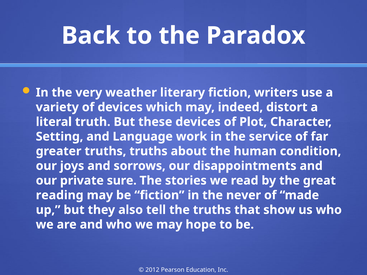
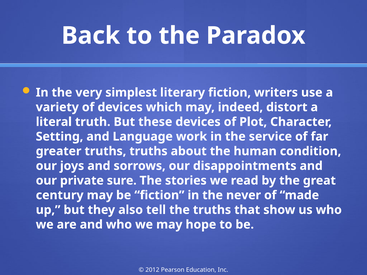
weather: weather -> simplest
reading: reading -> century
